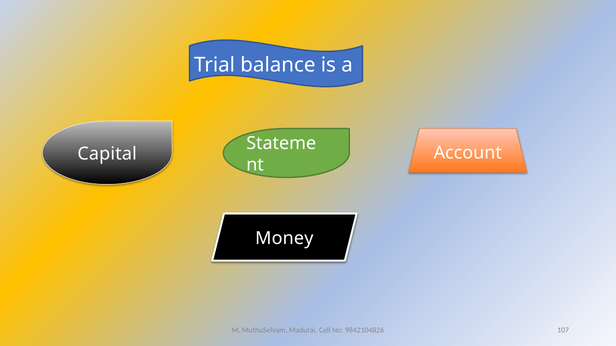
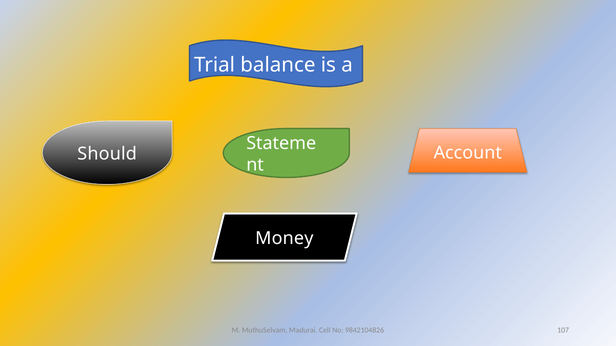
Capital: Capital -> Should
